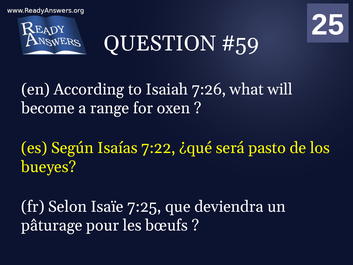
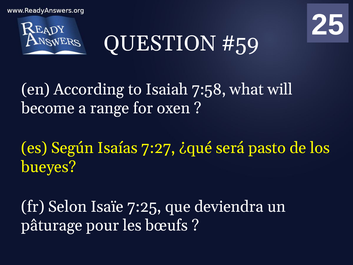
7:26: 7:26 -> 7:58
7:22: 7:22 -> 7:27
